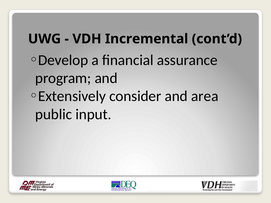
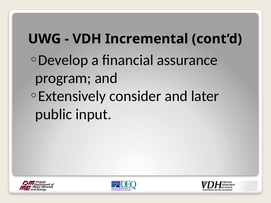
area: area -> later
